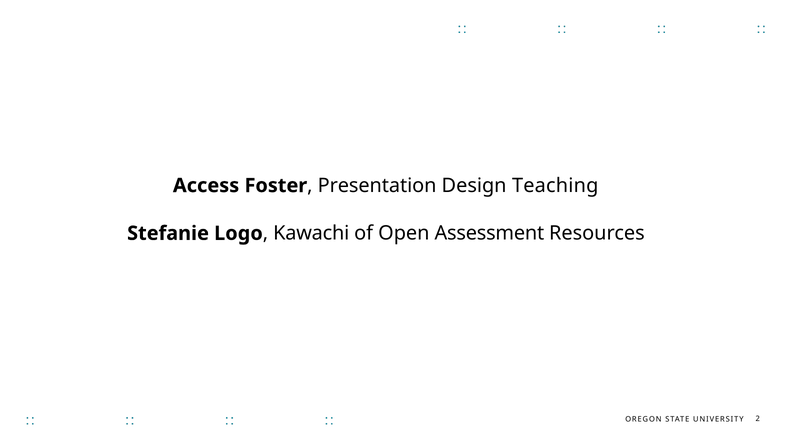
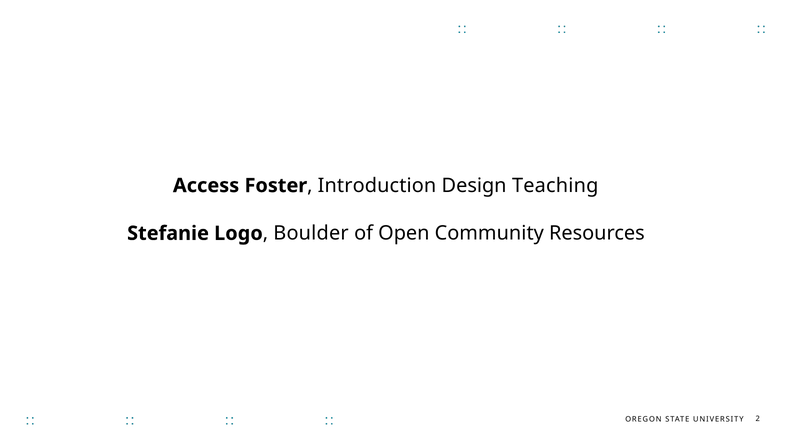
Presentation: Presentation -> Introduction
Kawachi: Kawachi -> Boulder
Assessment: Assessment -> Community
